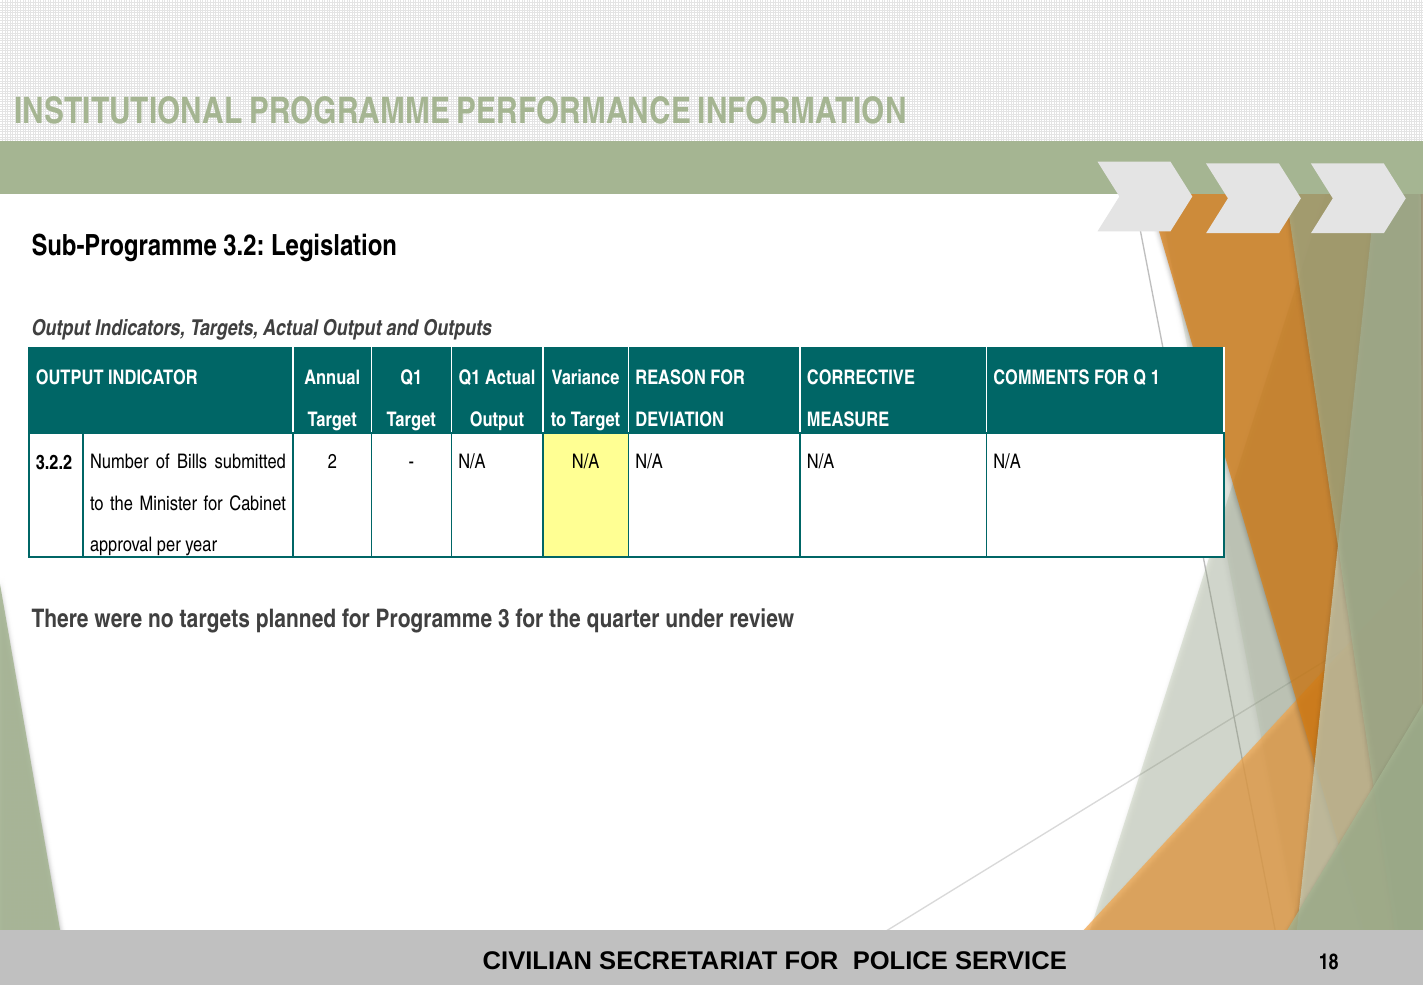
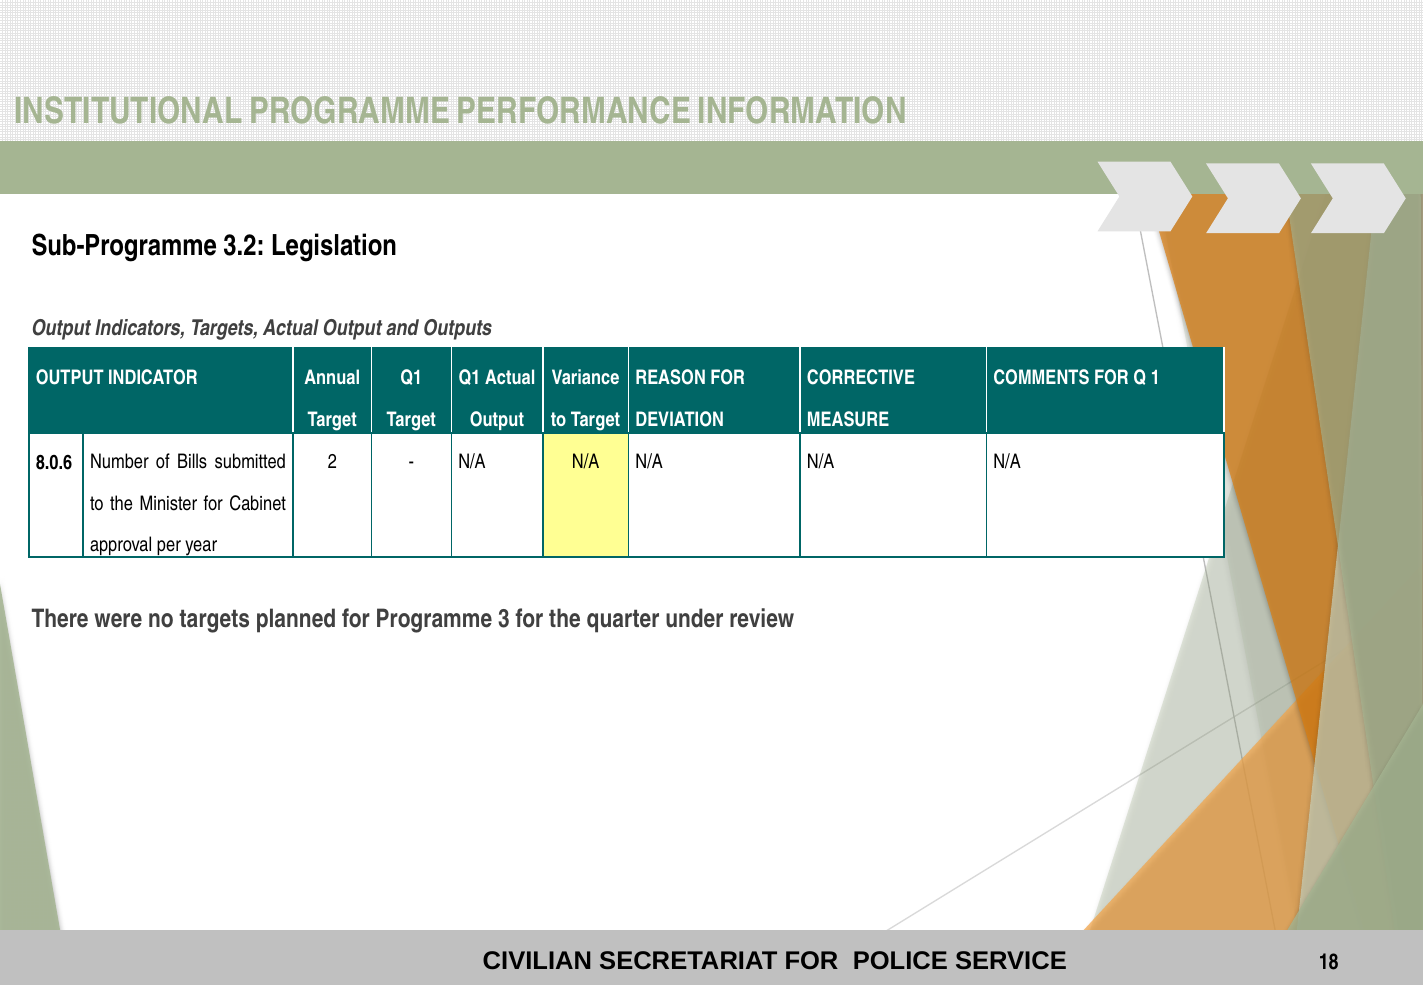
3.2.2: 3.2.2 -> 8.0.6
